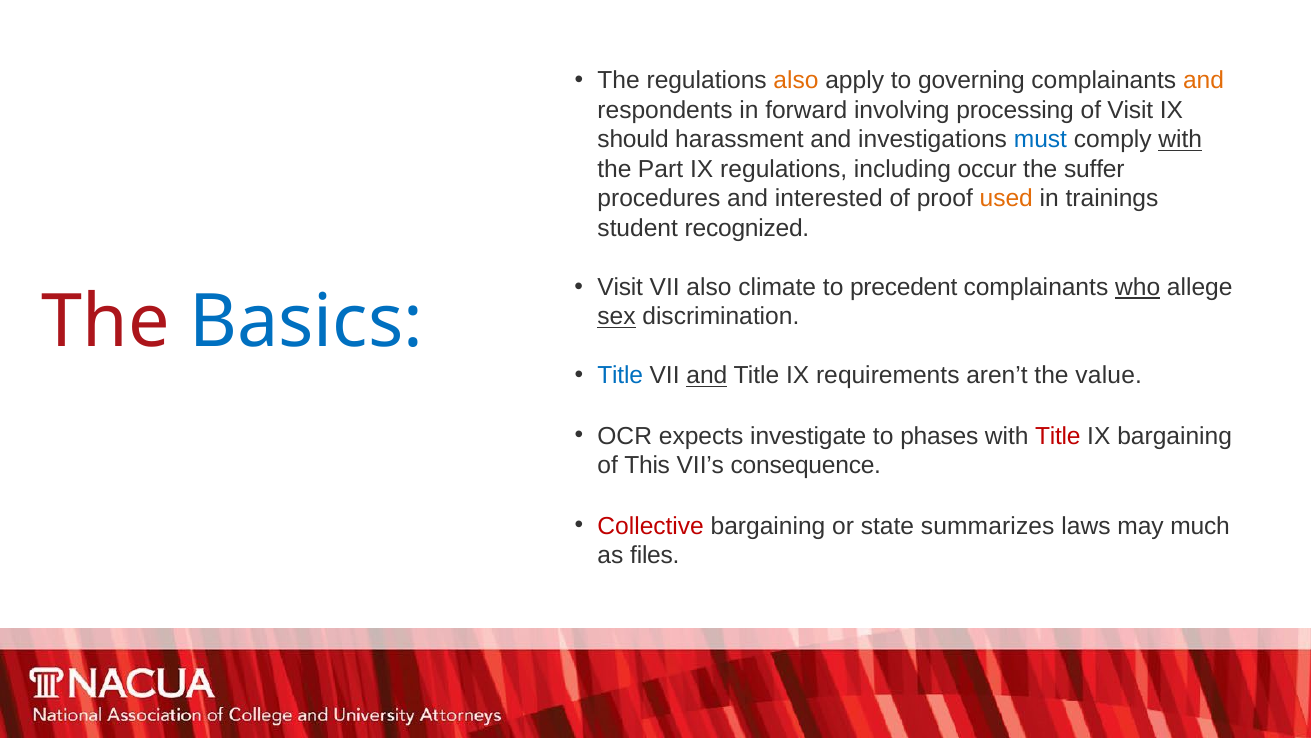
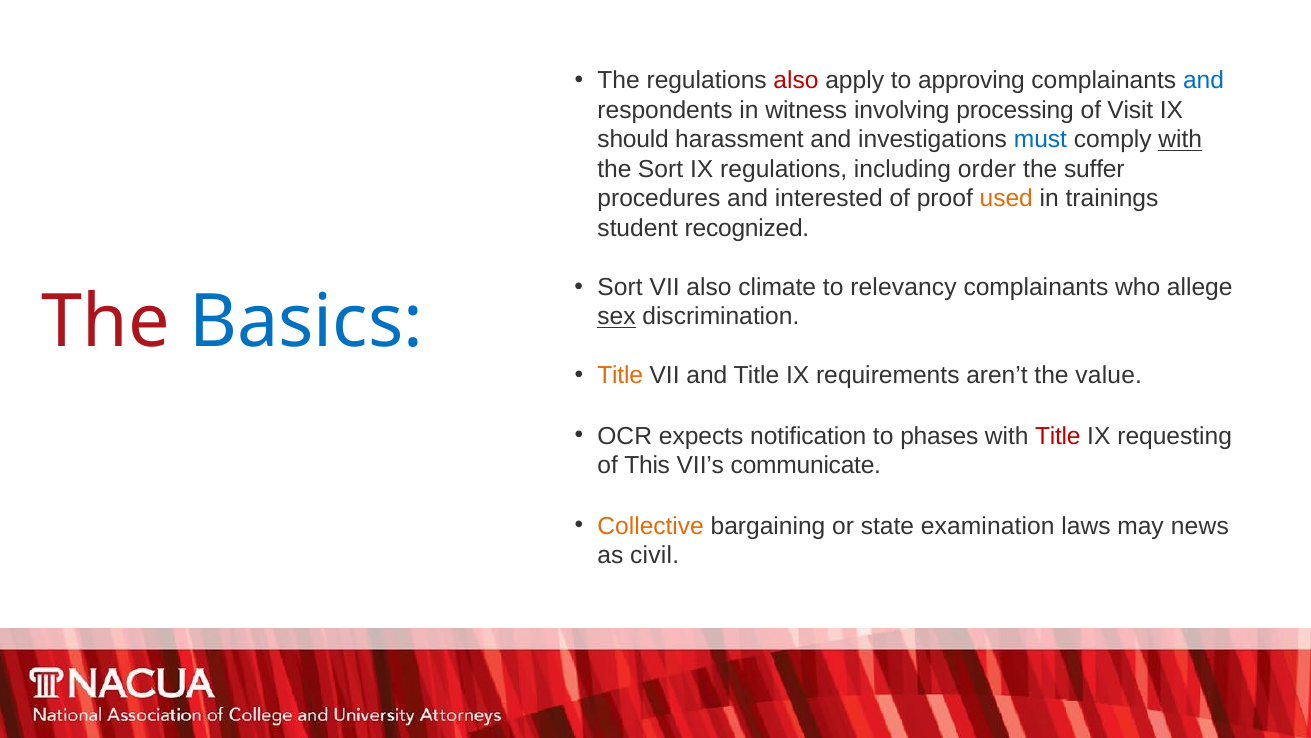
also at (796, 81) colour: orange -> red
governing: governing -> approving
and at (1203, 81) colour: orange -> blue
forward: forward -> witness
the Part: Part -> Sort
occur: occur -> order
Visit at (620, 287): Visit -> Sort
precedent: precedent -> relevancy
who underline: present -> none
Title at (620, 376) colour: blue -> orange
and at (707, 376) underline: present -> none
investigate: investigate -> notification
IX bargaining: bargaining -> requesting
consequence: consequence -> communicate
Collective colour: red -> orange
summarizes: summarizes -> examination
much: much -> news
files: files -> civil
